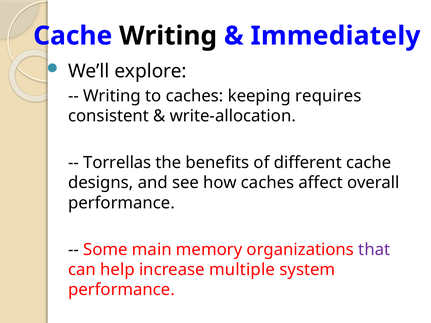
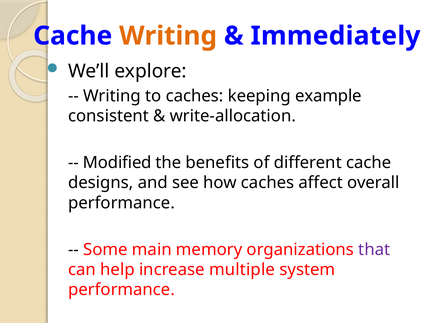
Writing at (168, 36) colour: black -> orange
requires: requires -> example
Torrellas: Torrellas -> Modified
